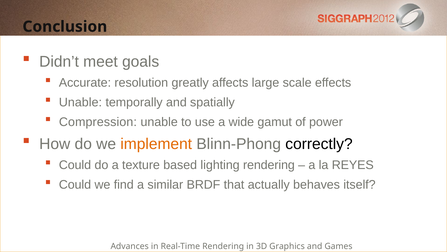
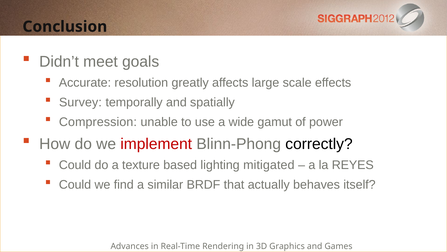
Unable at (80, 102): Unable -> Survey
implement colour: orange -> red
lighting rendering: rendering -> mitigated
